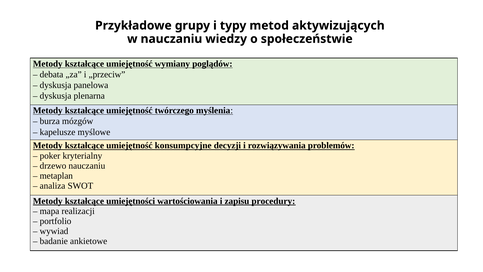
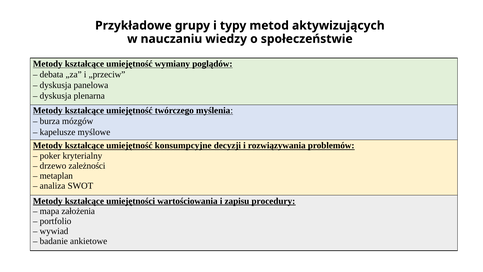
drzewo nauczaniu: nauczaniu -> zależności
realizacji: realizacji -> założenia
